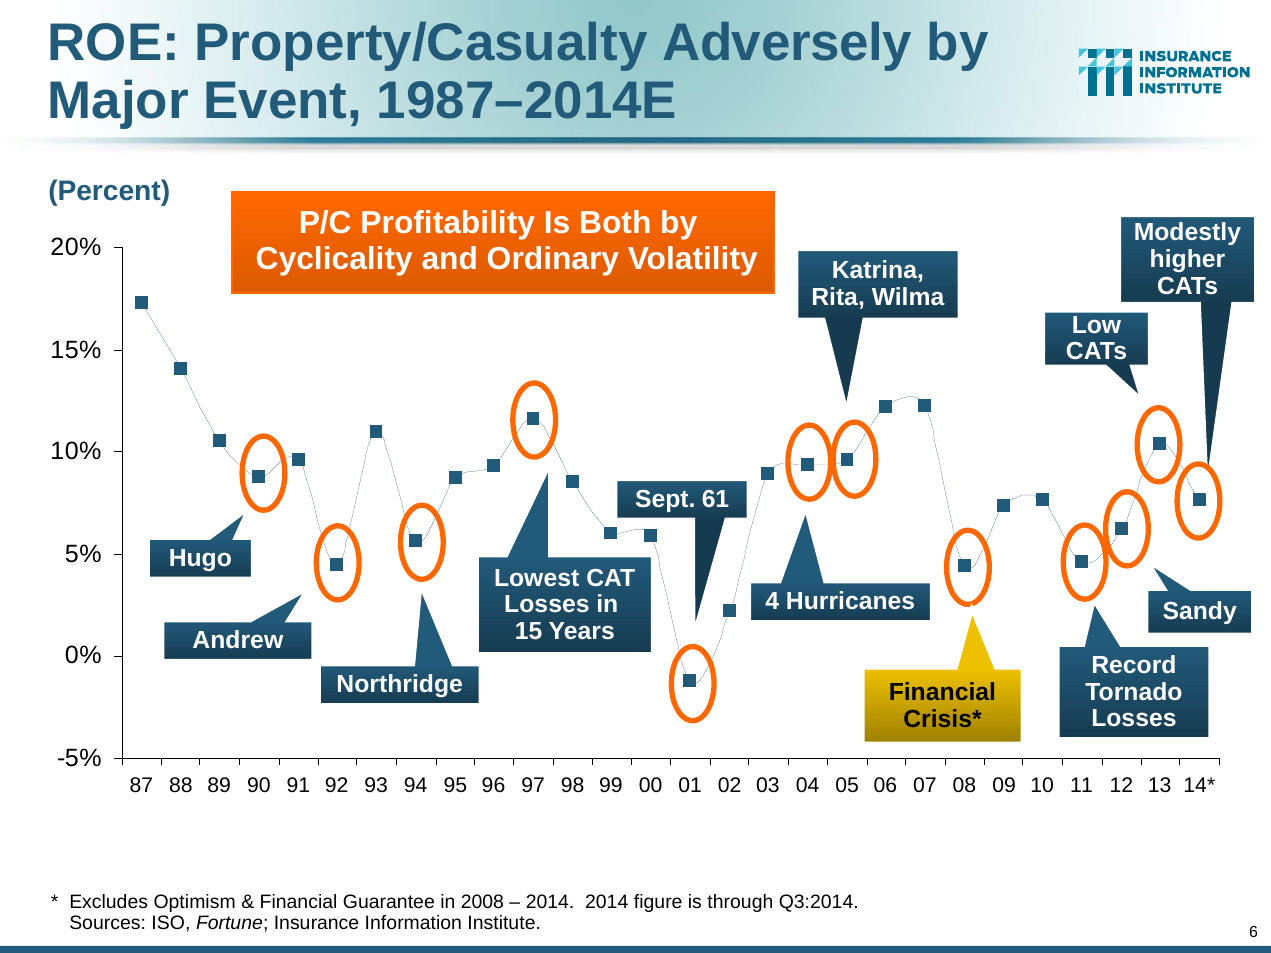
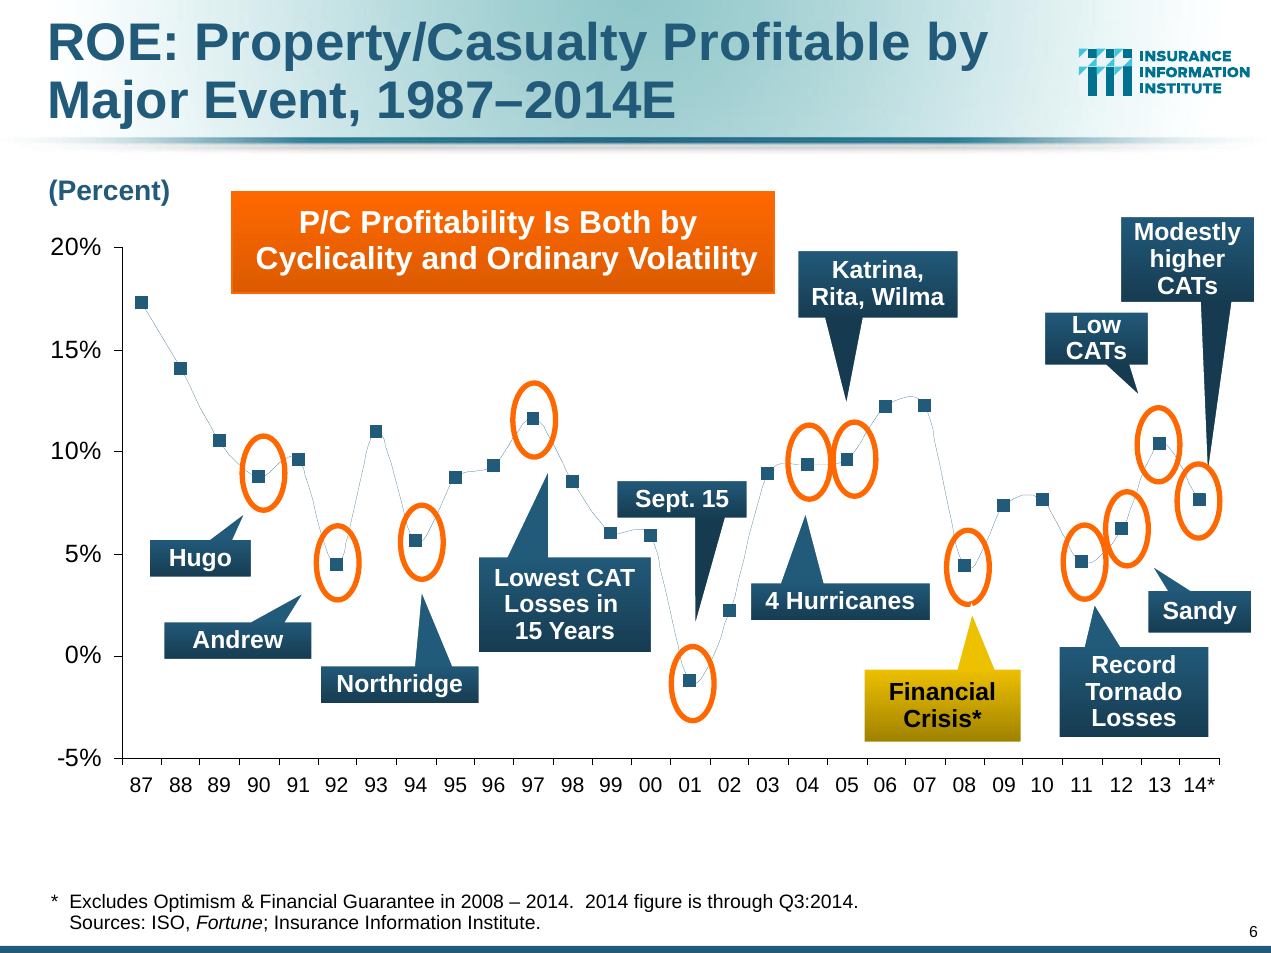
Adversely: Adversely -> Profitable
Sept 61: 61 -> 15
